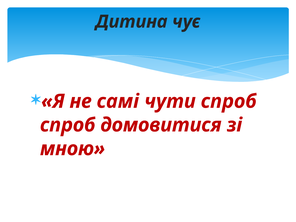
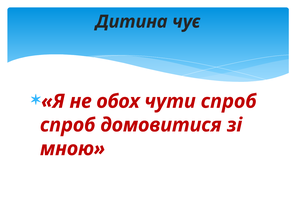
самі: самі -> обох
